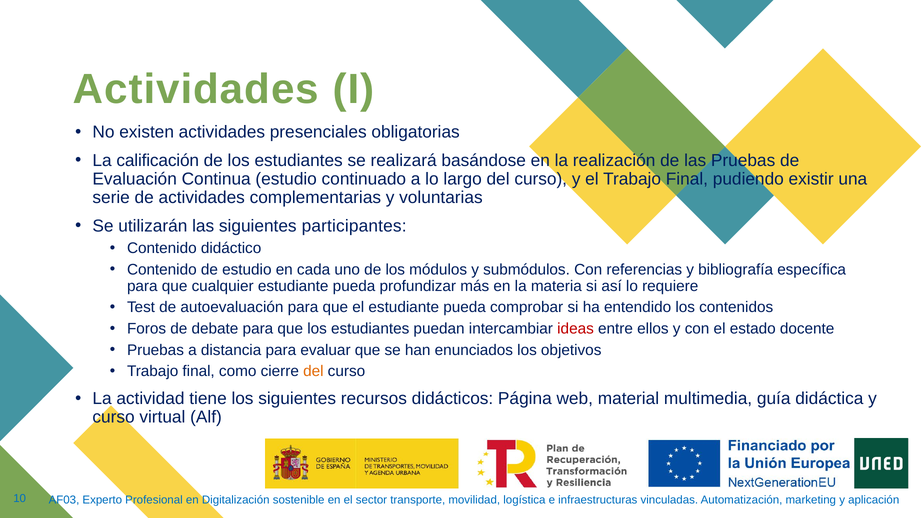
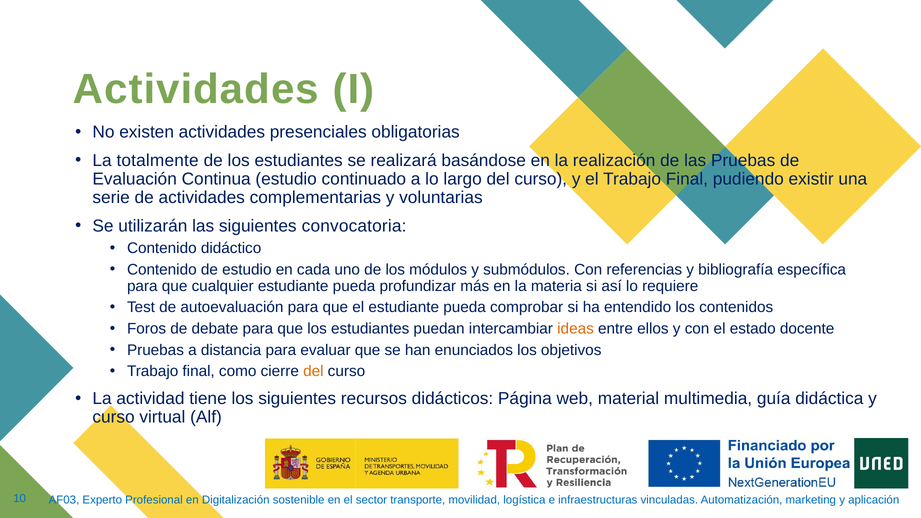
calificación: calificación -> totalmente
participantes: participantes -> convocatoria
ideas colour: red -> orange
